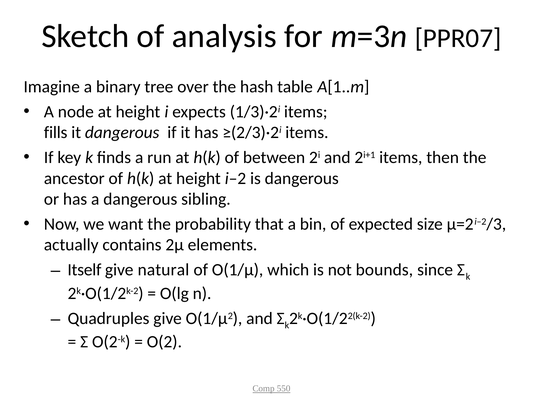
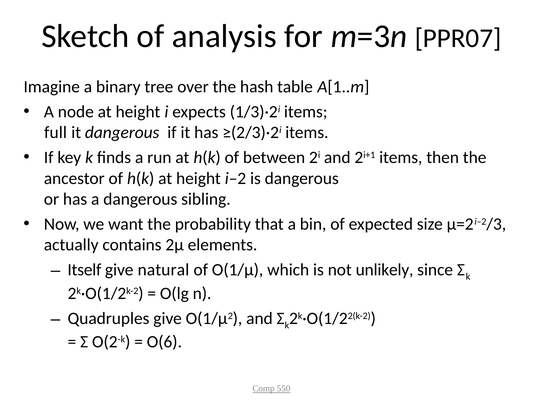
fills: fills -> full
bounds: bounds -> unlikely
O(2: O(2 -> O(6
